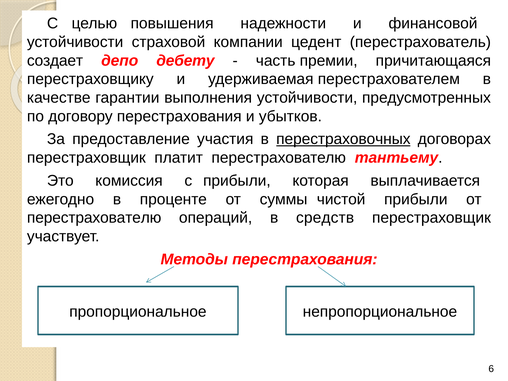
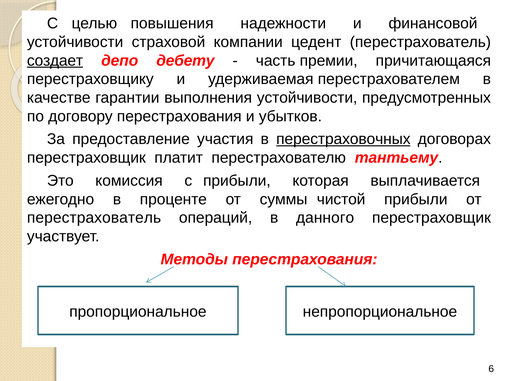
создает underline: none -> present
перестрахователю at (94, 218): перестрахователю -> перестрахователь
средств: средств -> данного
